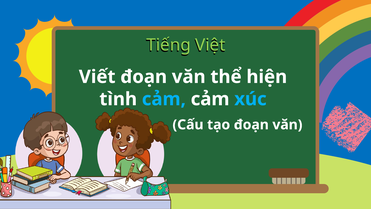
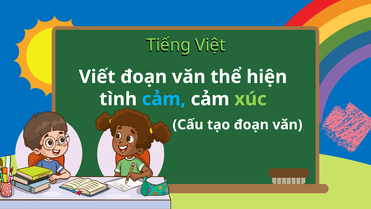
xúc colour: light blue -> light green
